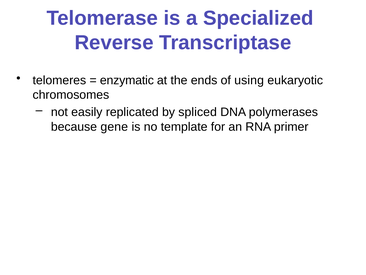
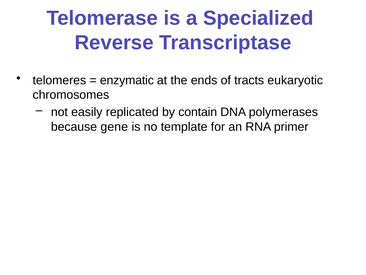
using: using -> tracts
spliced: spliced -> contain
